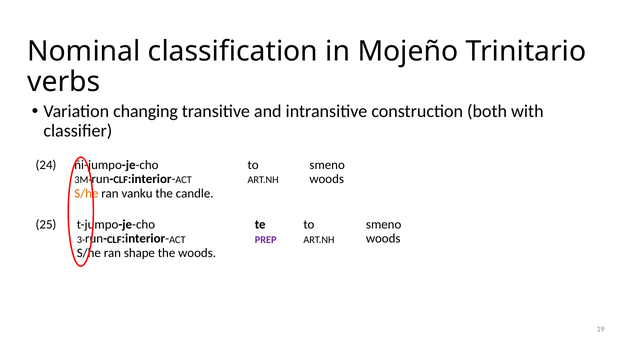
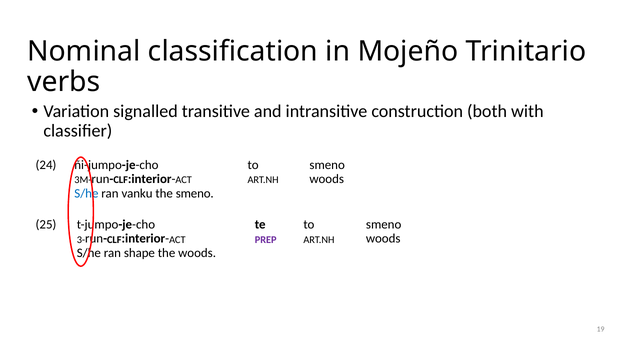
changing: changing -> signalled
S/he at (86, 194) colour: orange -> blue
the candle: candle -> smeno
